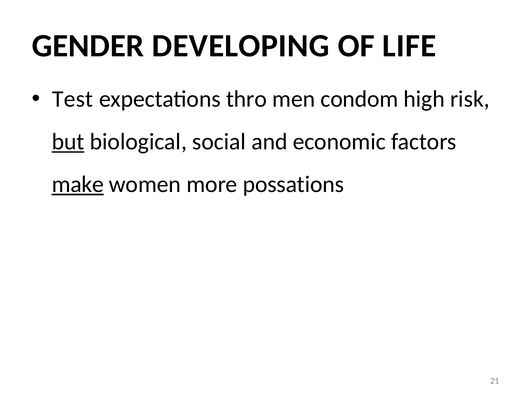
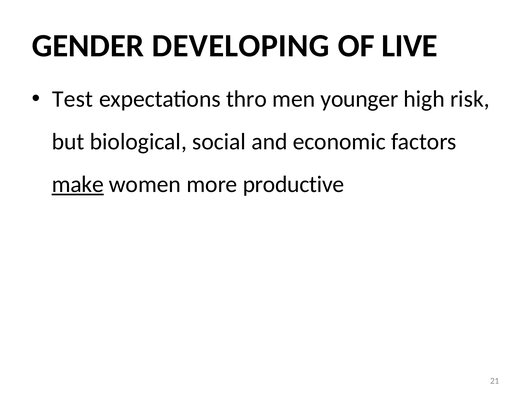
LIFE: LIFE -> LIVE
condom: condom -> younger
but underline: present -> none
possations: possations -> productive
